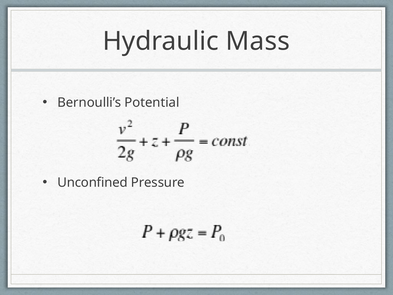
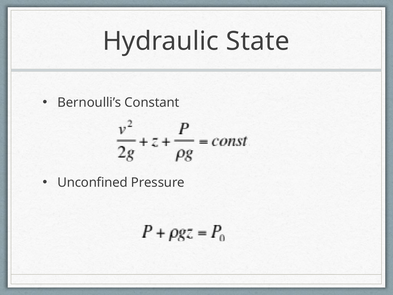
Mass: Mass -> State
Potential: Potential -> Constant
